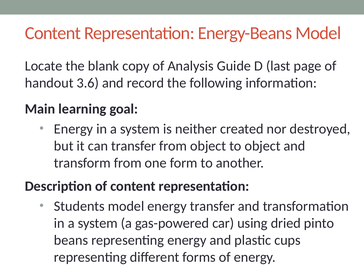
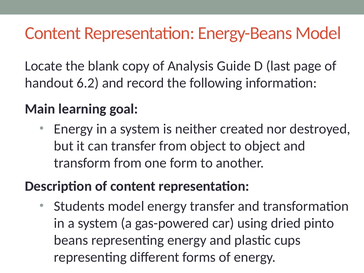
3.6: 3.6 -> 6.2
